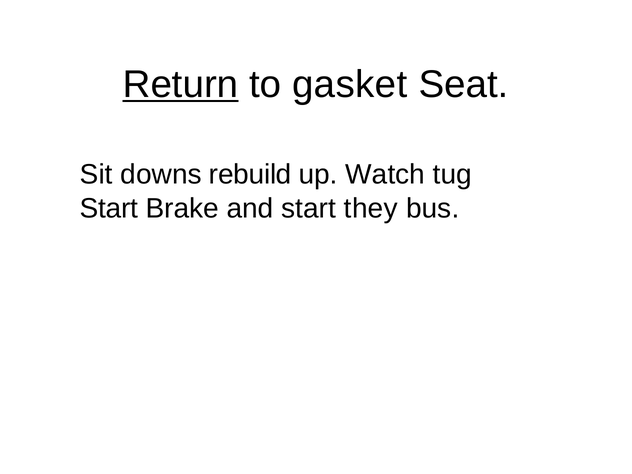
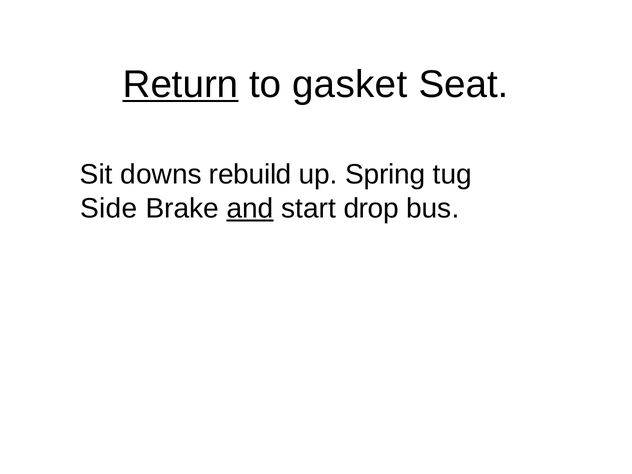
Watch: Watch -> Spring
Start at (109, 208): Start -> Side
and underline: none -> present
they: they -> drop
